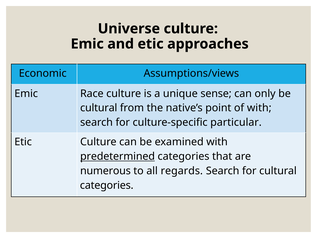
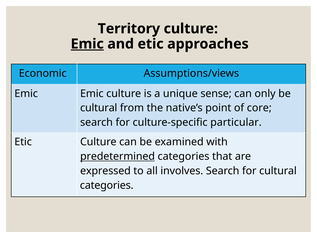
Universe: Universe -> Territory
Emic at (87, 44) underline: none -> present
Emic Race: Race -> Emic
of with: with -> core
numerous: numerous -> expressed
regards: regards -> involves
